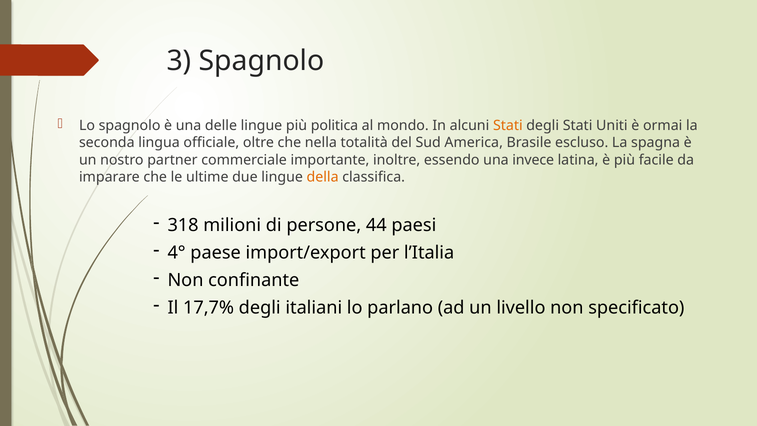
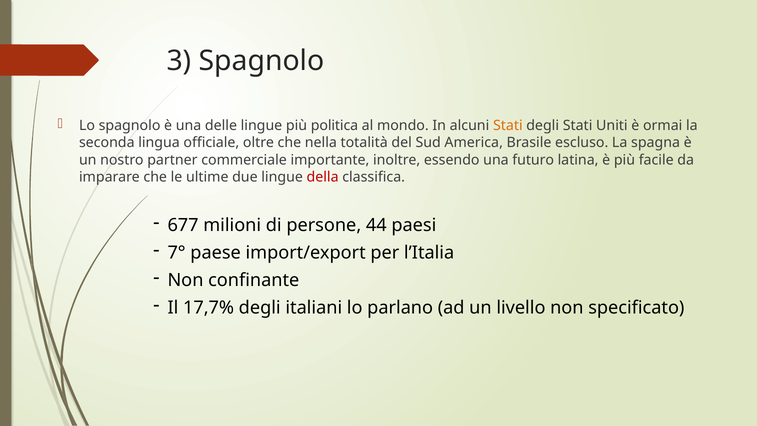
invece: invece -> futuro
della colour: orange -> red
318: 318 -> 677
4°: 4° -> 7°
